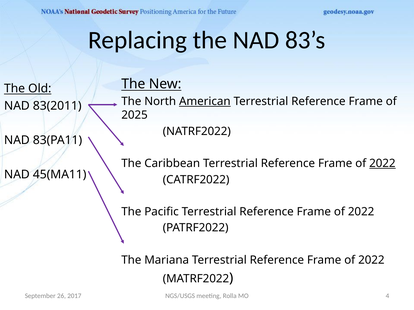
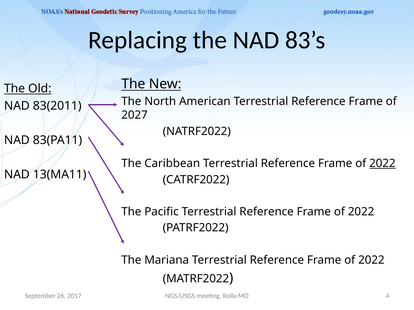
American underline: present -> none
2025: 2025 -> 2027
45(MA11: 45(MA11 -> 13(MA11
